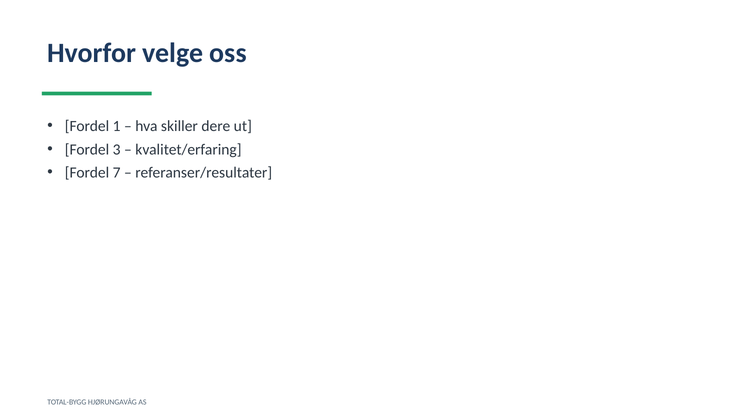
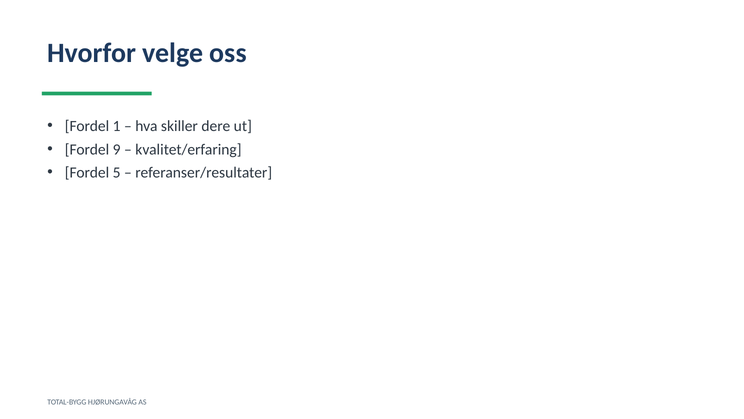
3: 3 -> 9
7: 7 -> 5
